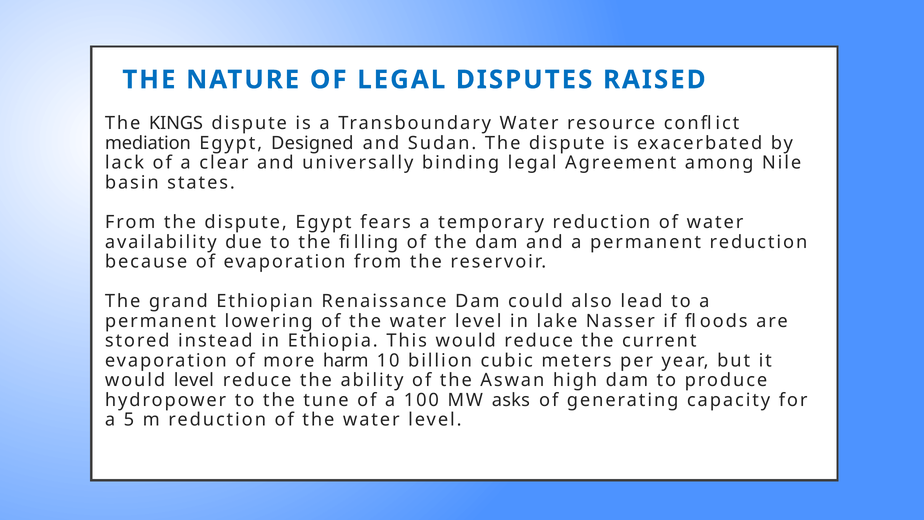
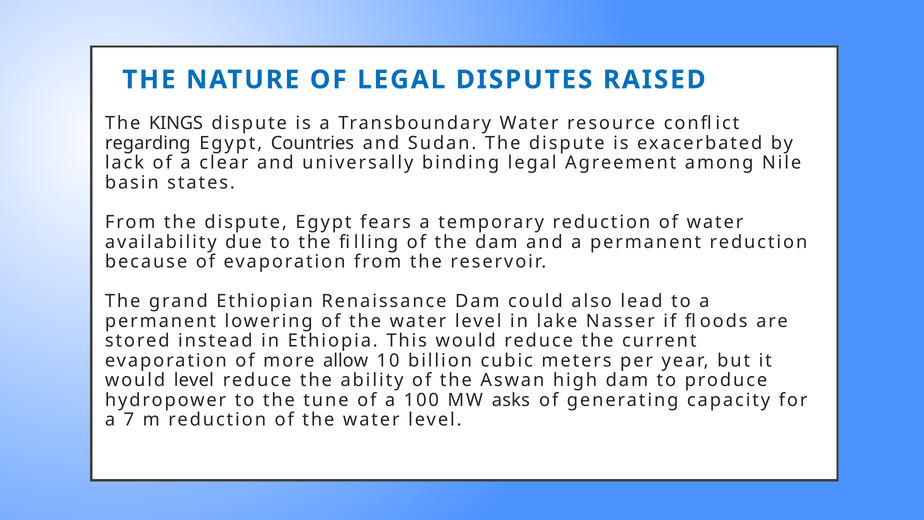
mediation: mediation -> regarding
Designed: Designed -> Countries
harm: harm -> allow
5: 5 -> 7
